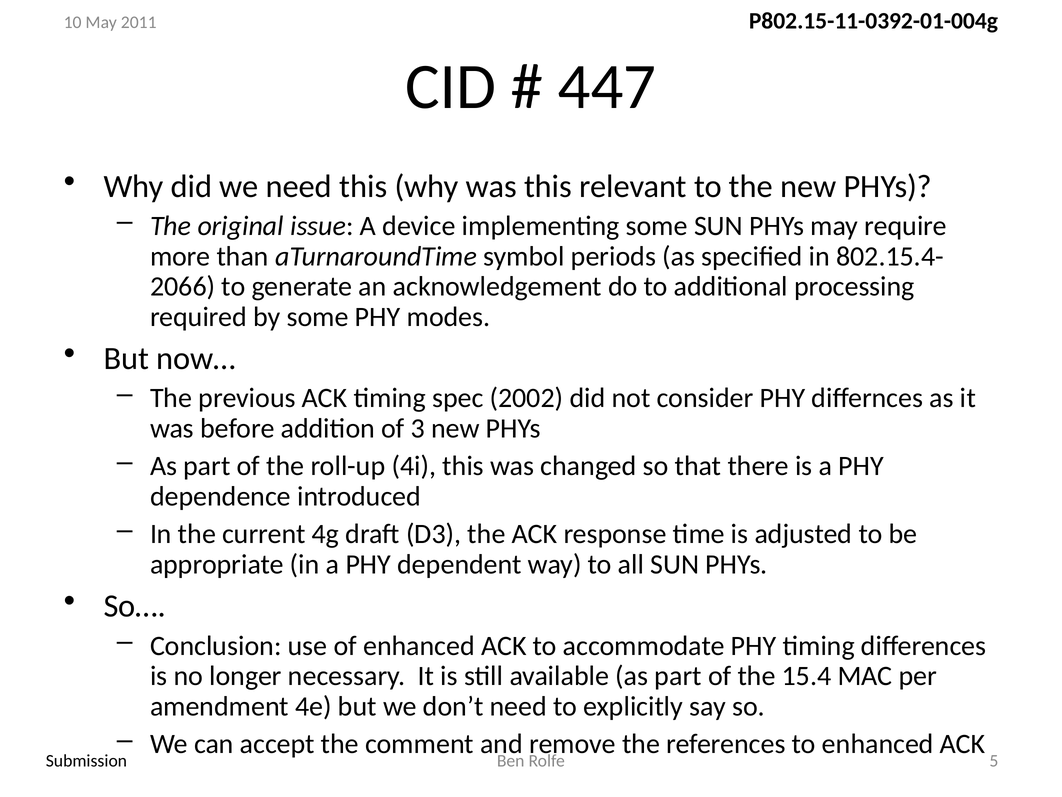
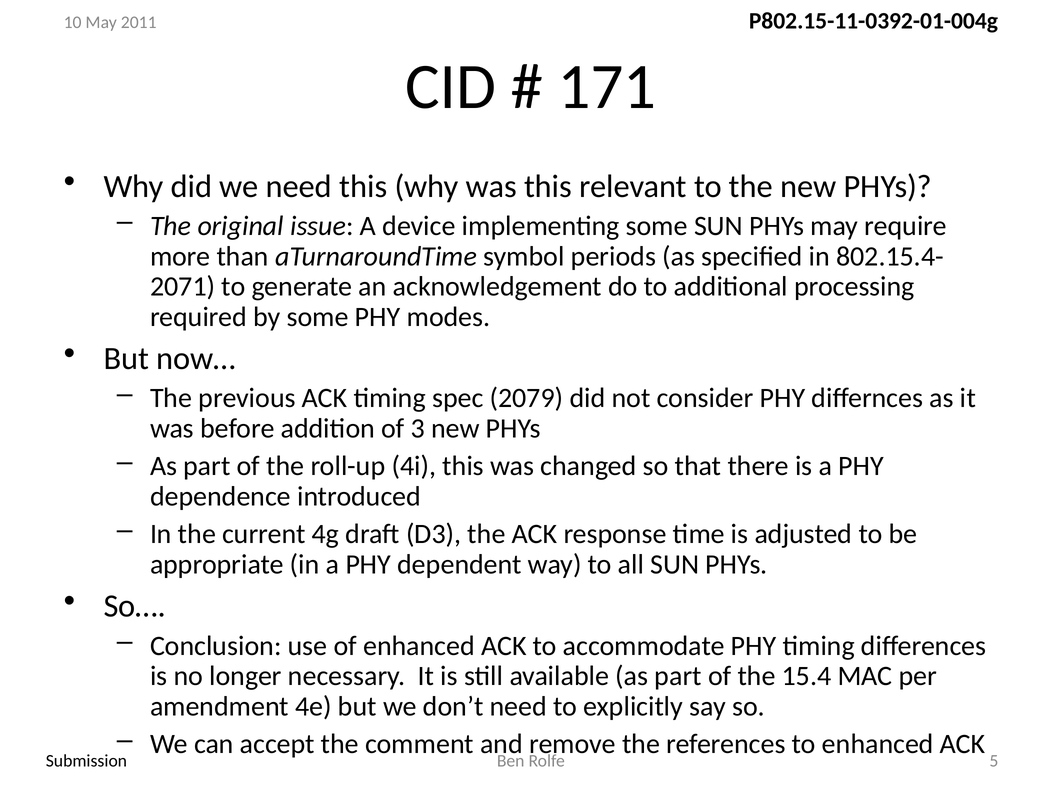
447: 447 -> 171
2066: 2066 -> 2071
2002: 2002 -> 2079
